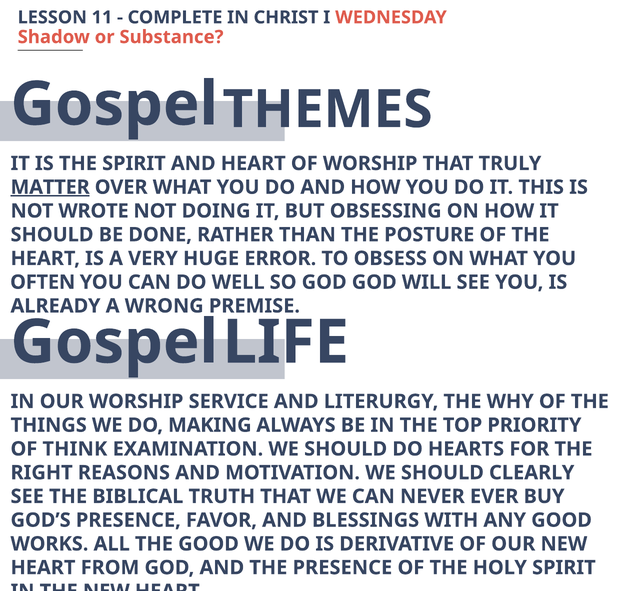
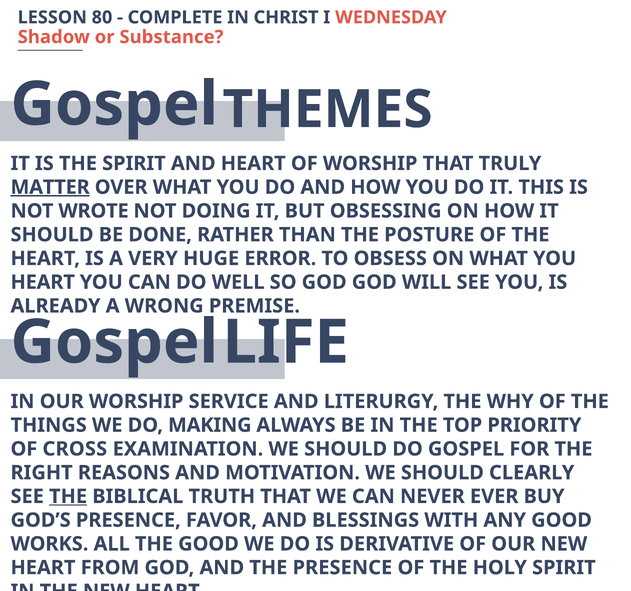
11: 11 -> 80
OFTEN at (43, 282): OFTEN -> HEART
THINK: THINK -> CROSS
DO HEARTS: HEARTS -> GOSPEL
THE at (68, 497) underline: none -> present
